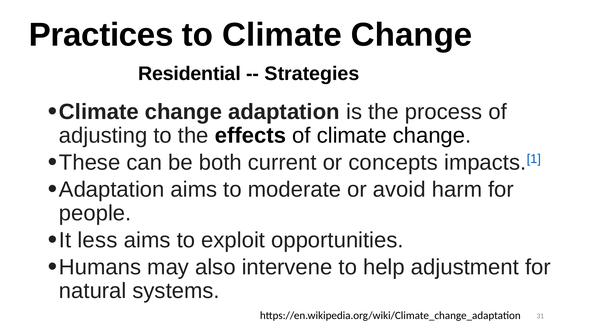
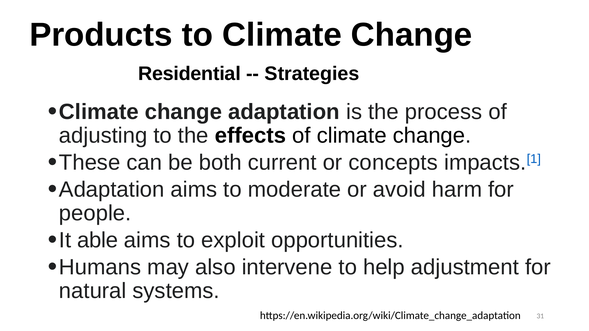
Practices: Practices -> Products
less: less -> able
